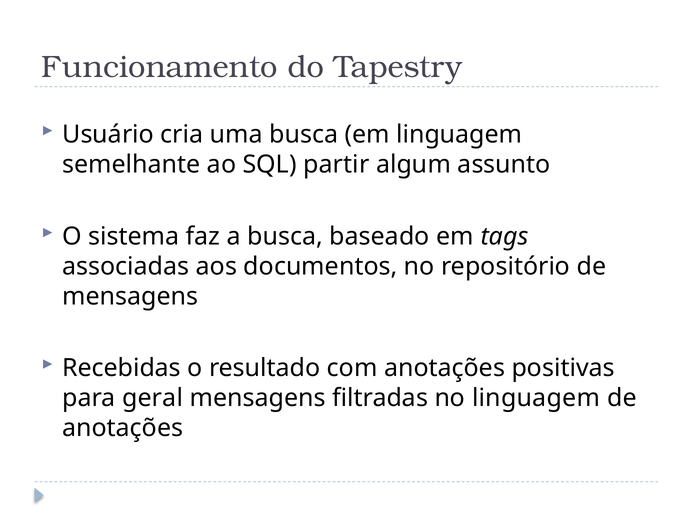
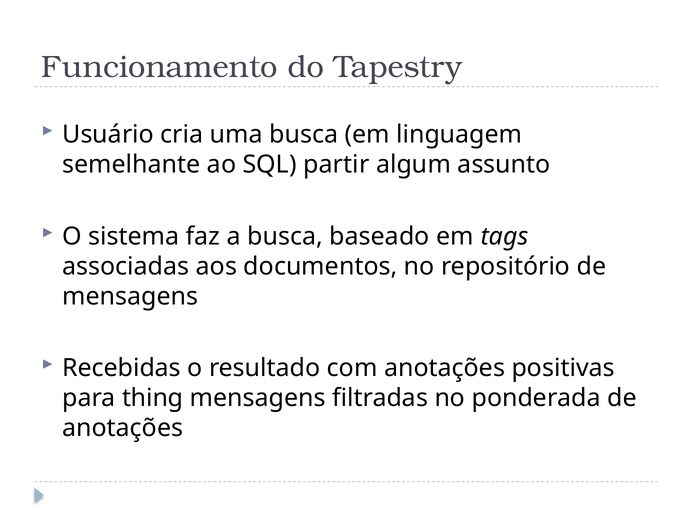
geral: geral -> thing
no linguagem: linguagem -> ponderada
